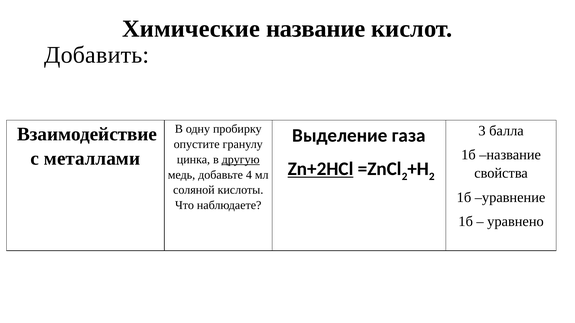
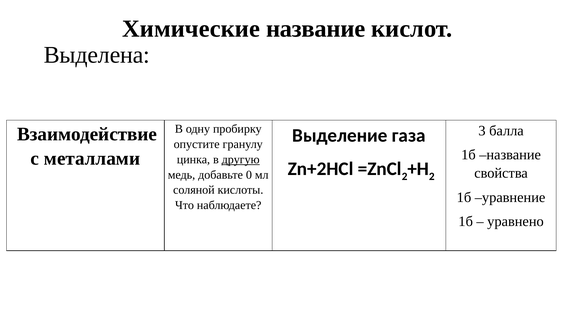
Добавить: Добавить -> Выделена
Zn+2HCl underline: present -> none
4: 4 -> 0
